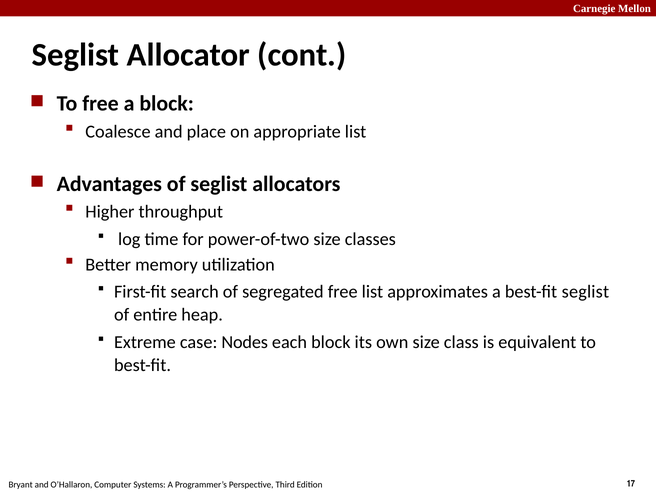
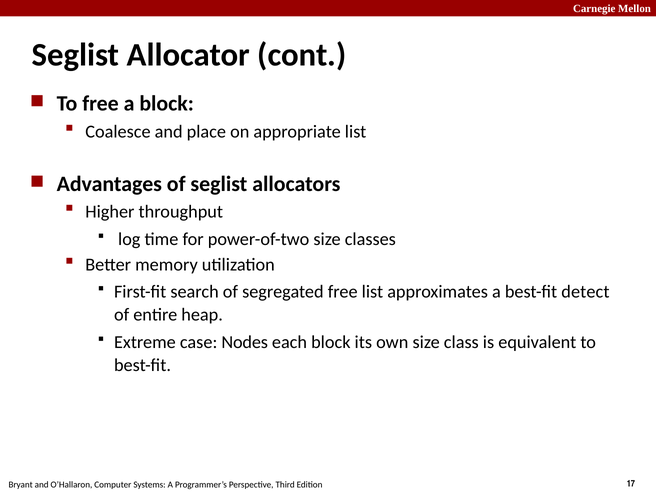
best-fit seglist: seglist -> detect
